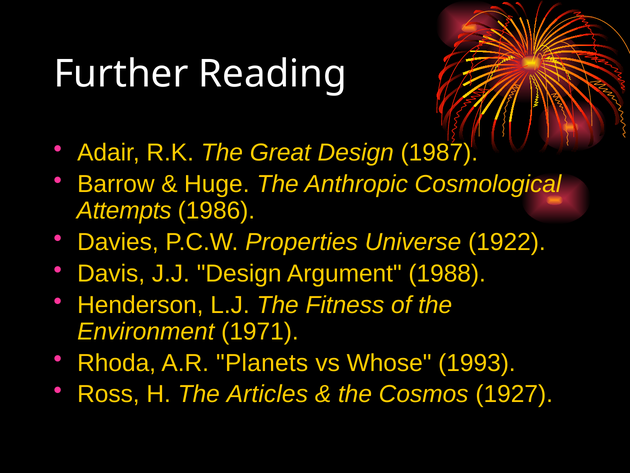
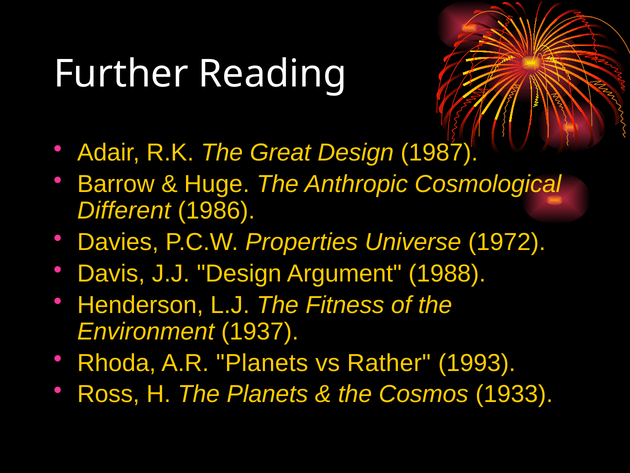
Attempts: Attempts -> Different
1922: 1922 -> 1972
1971: 1971 -> 1937
Whose: Whose -> Rather
The Articles: Articles -> Planets
1927: 1927 -> 1933
